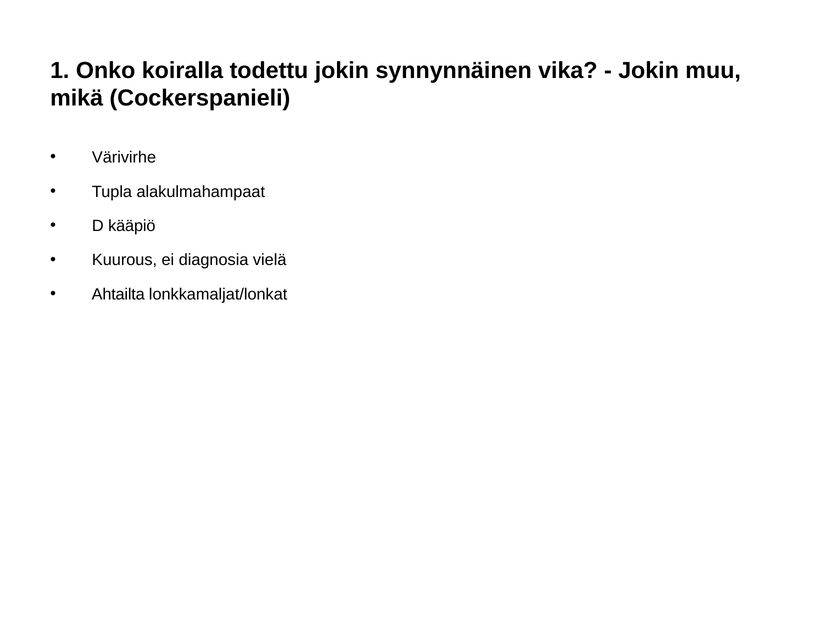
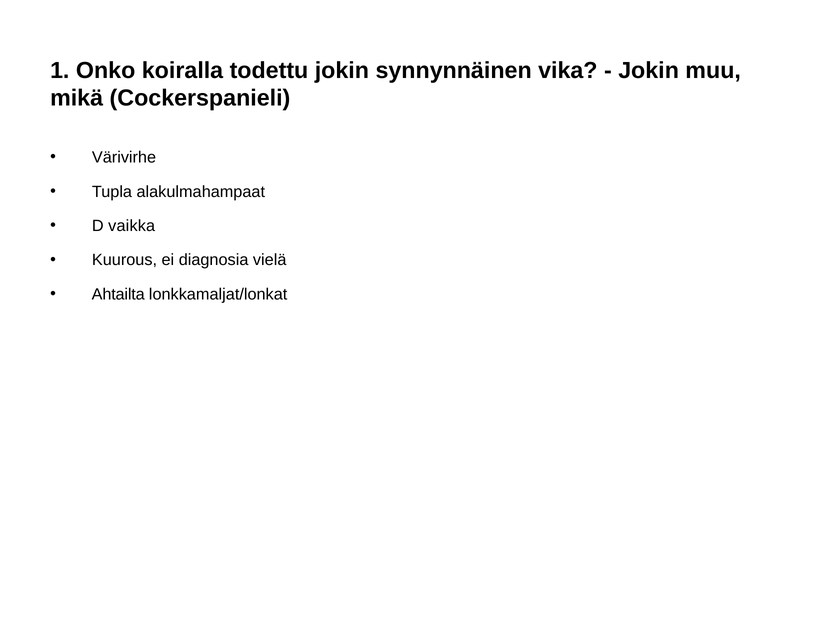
kääpiö: kääpiö -> vaikka
